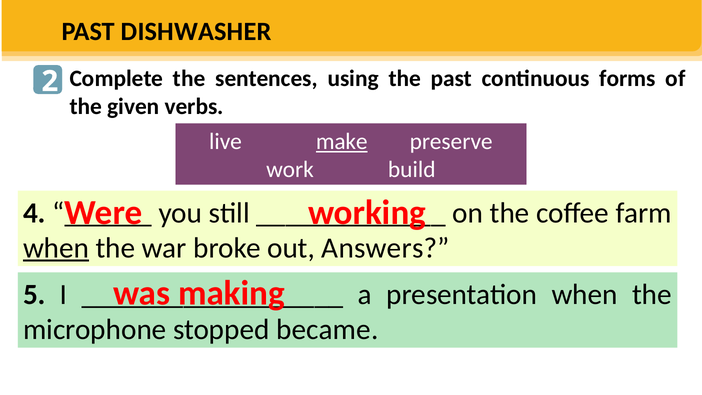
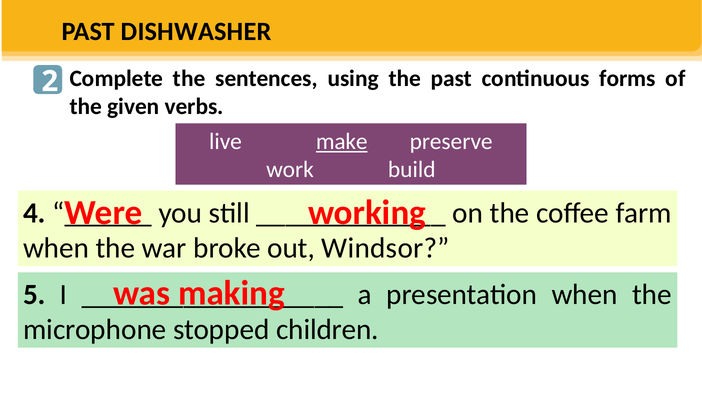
when at (56, 248) underline: present -> none
Answers: Answers -> Windsor
became: became -> children
